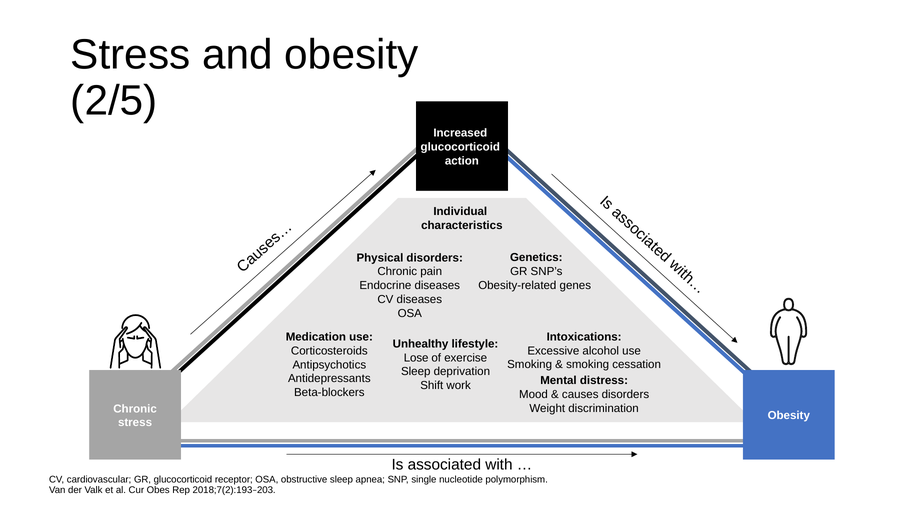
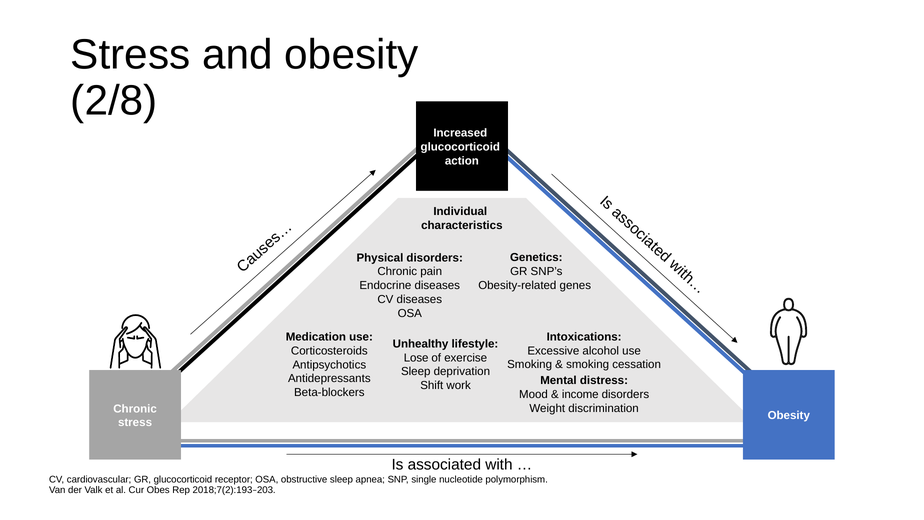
2/5: 2/5 -> 2/8
causes: causes -> income
